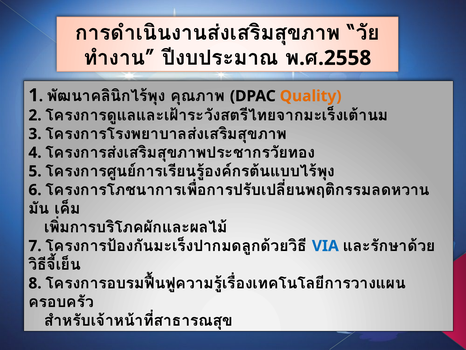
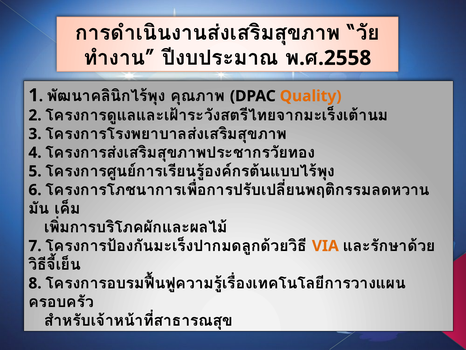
VIA colour: blue -> orange
